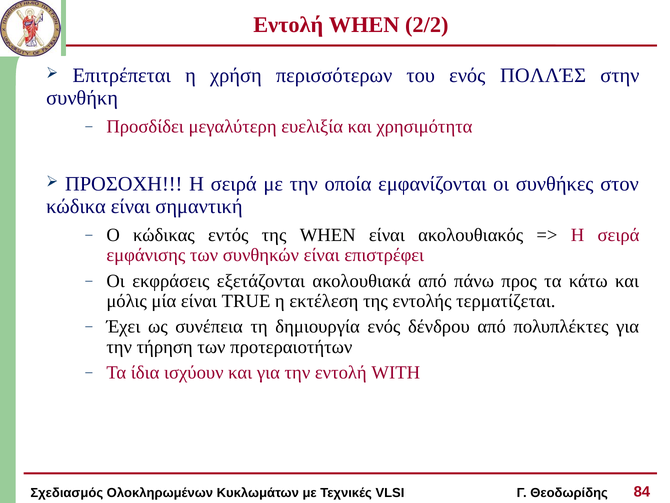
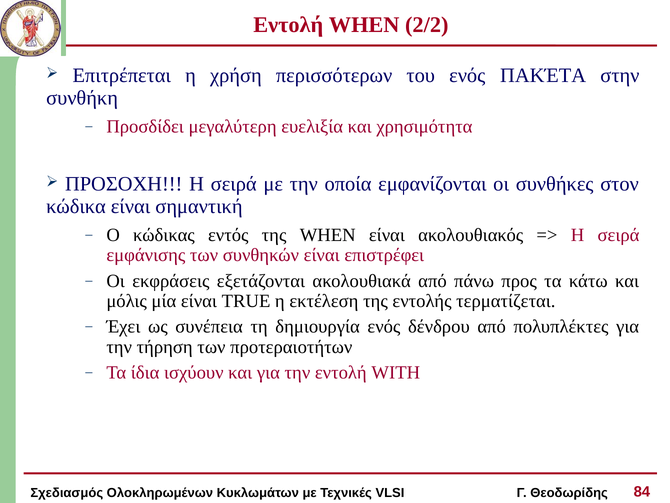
ΠΟΛΛΈΣ: ΠΟΛΛΈΣ -> ΠΑΚΈΤΑ
